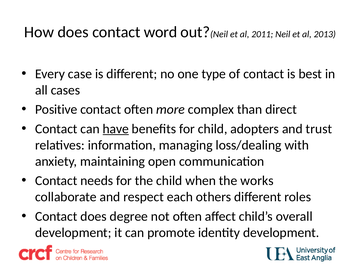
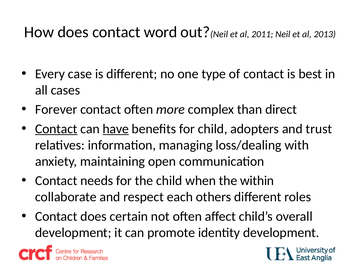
Positive: Positive -> Forever
Contact at (56, 129) underline: none -> present
works: works -> within
degree: degree -> certain
